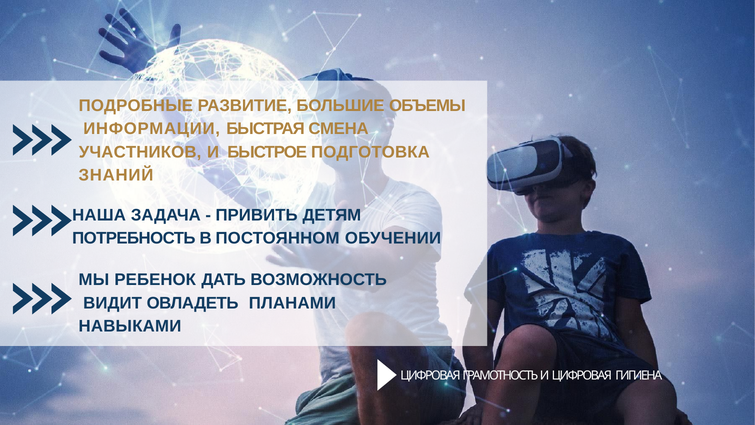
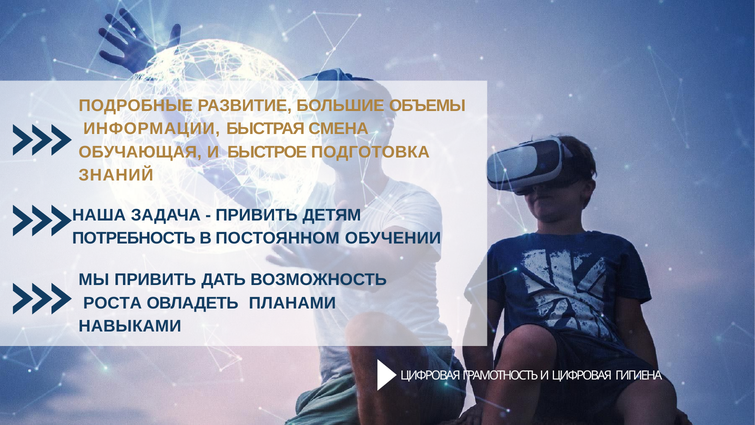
УЧАСТНИКОВ: УЧАСТНИКОВ -> ОБУЧАЮЩАЯ
МЫ РЕБЕНОК: РЕБЕНОК -> ПРИВИТЬ
ВИДИТ: ВИДИТ -> РОСТА
